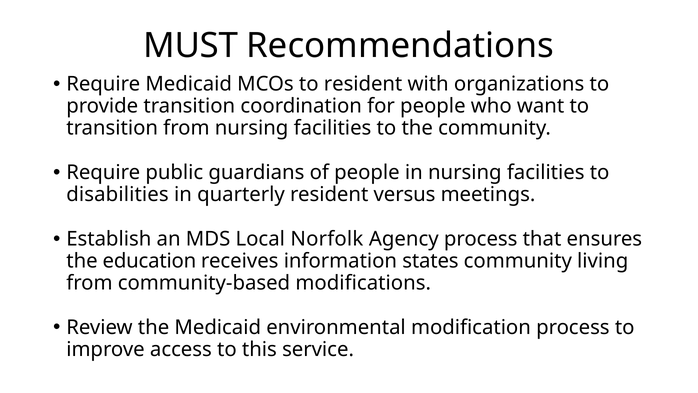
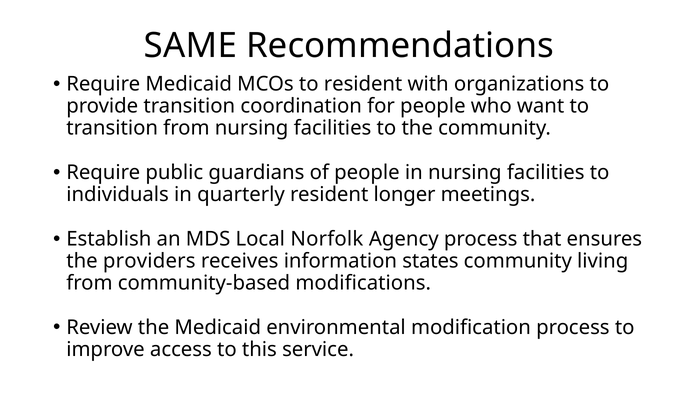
MUST: MUST -> SAME
disabilities: disabilities -> individuals
versus: versus -> longer
education: education -> providers
